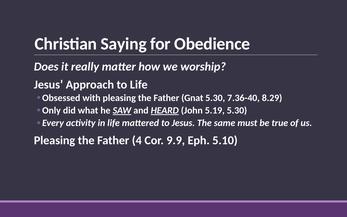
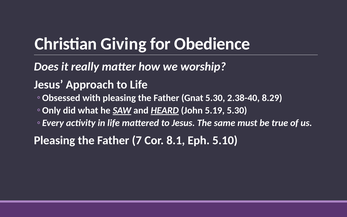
Saying: Saying -> Giving
7.36-40: 7.36-40 -> 2.38-40
4: 4 -> 7
9.9: 9.9 -> 8.1
